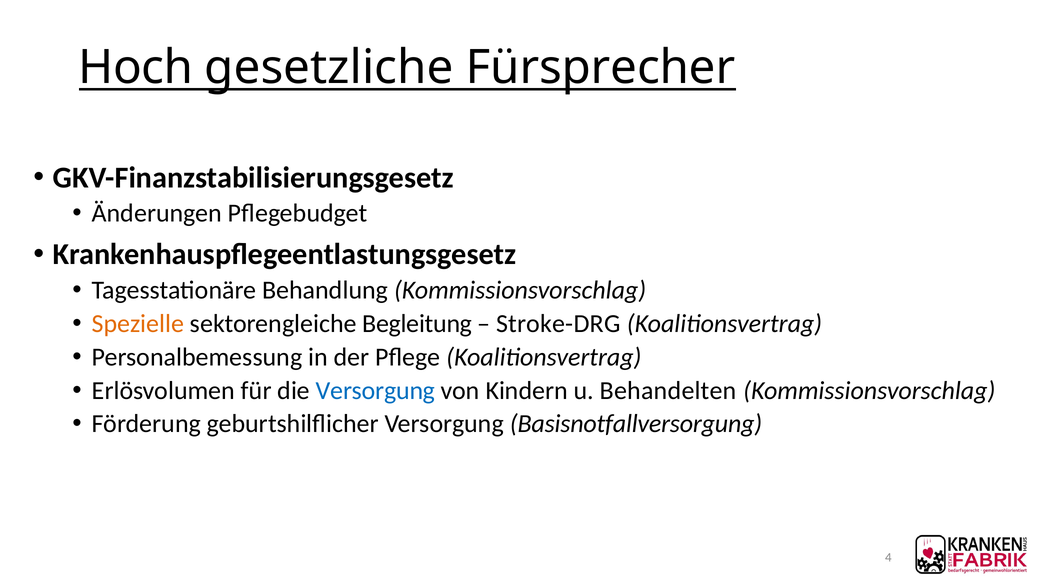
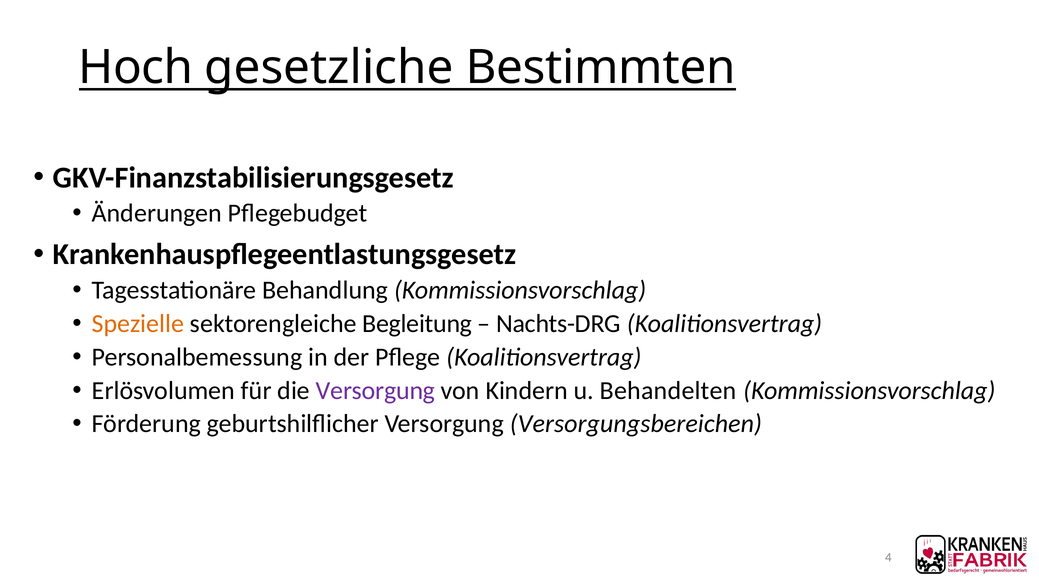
Fürsprecher: Fürsprecher -> Bestimmten
Stroke-DRG: Stroke-DRG -> Nachts-DRG
Versorgung at (375, 391) colour: blue -> purple
Basisnotfallversorgung: Basisnotfallversorgung -> Versorgungsbereichen
